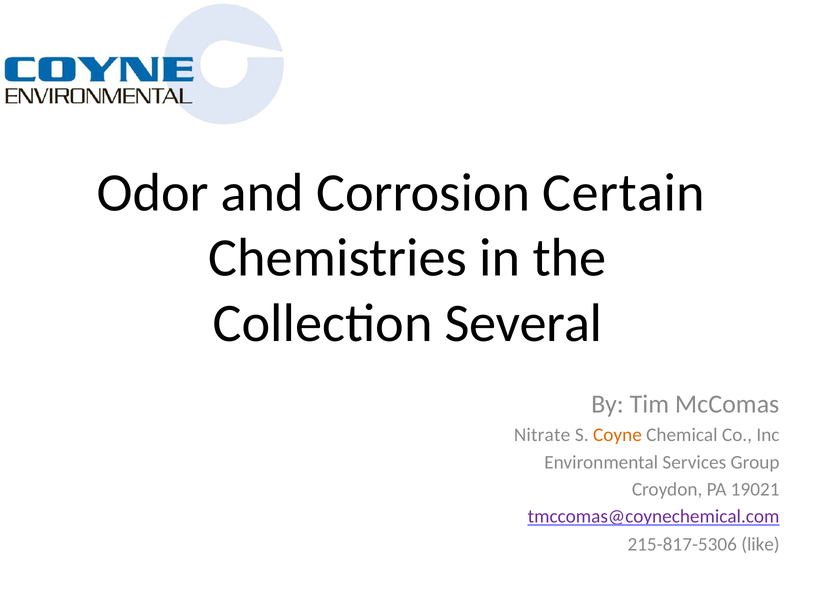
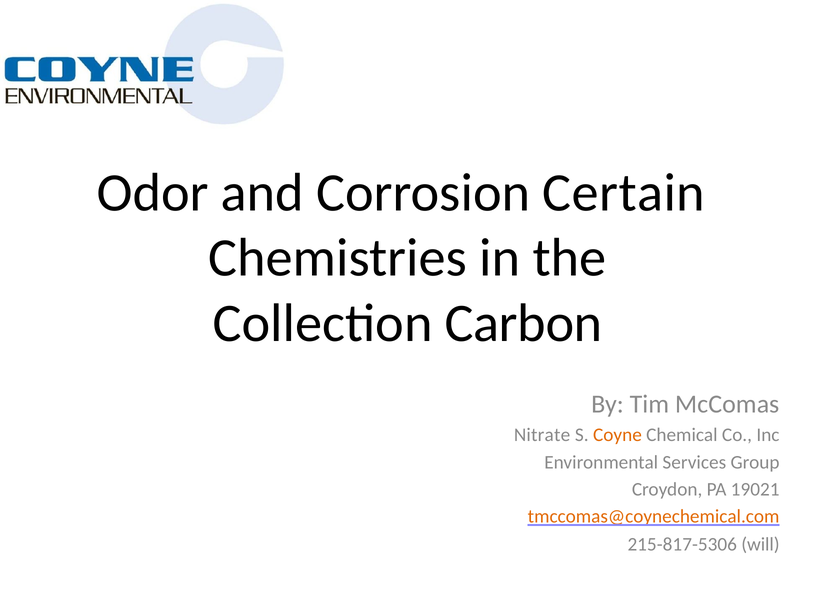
Several: Several -> Carbon
tmccomas@coynechemical.com colour: purple -> orange
like: like -> will
